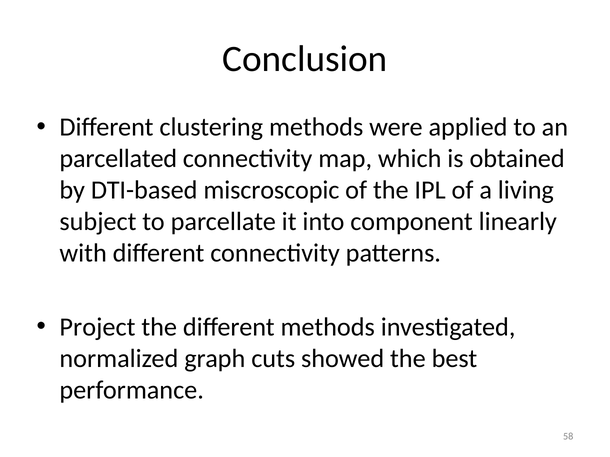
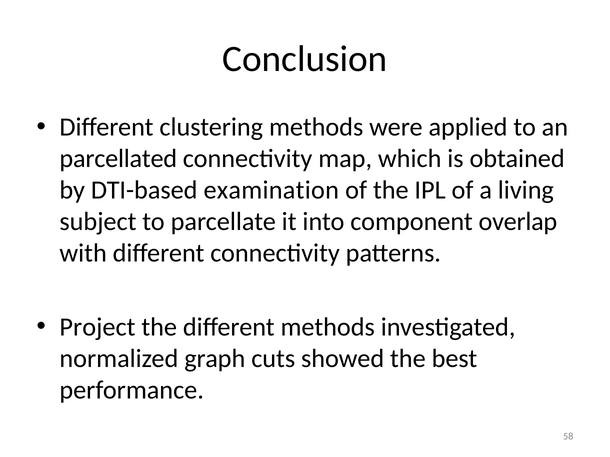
miscroscopic: miscroscopic -> examination
linearly: linearly -> overlap
